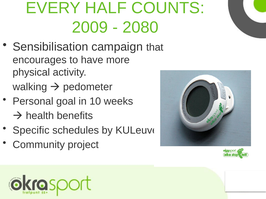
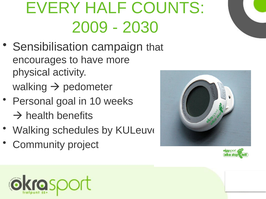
2080: 2080 -> 2030
Specific at (31, 131): Specific -> Walking
